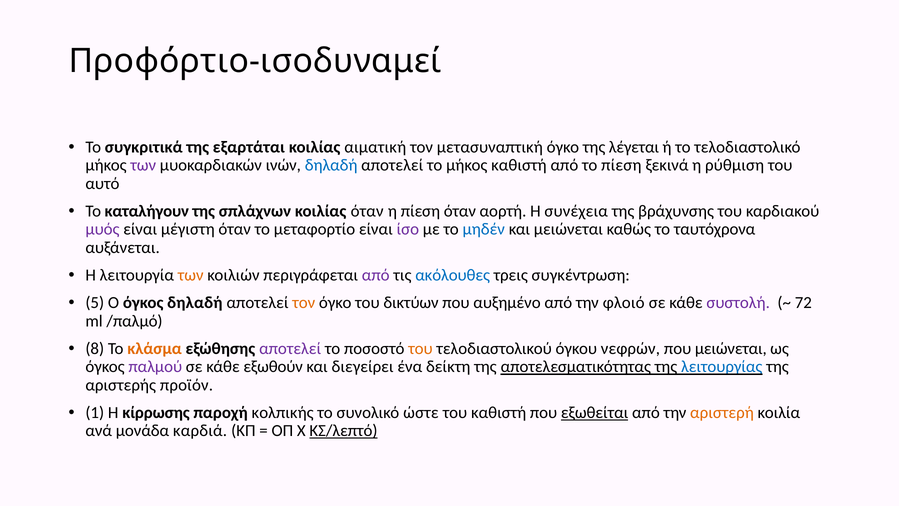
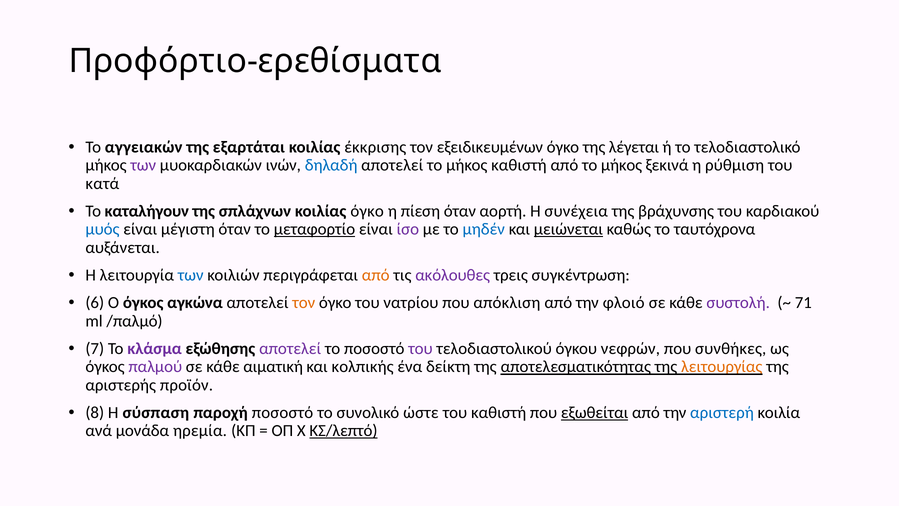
Προφόρτιο-ισοδυναμεί: Προφόρτιο-ισοδυναμεί -> Προφόρτιο-ερεθίσματα
συγκριτικά: συγκριτικά -> αγγειακών
αιματική: αιματική -> έκκρισης
μετασυναπτική: μετασυναπτική -> εξειδικευμένων
από το πίεση: πίεση -> μήκος
αυτό: αυτό -> κατά
κοιλίας όταν: όταν -> όγκο
μυός colour: purple -> blue
μεταφορτίο underline: none -> present
μειώνεται at (568, 229) underline: none -> present
των at (191, 275) colour: orange -> blue
από at (376, 275) colour: purple -> orange
ακόλουθες colour: blue -> purple
5: 5 -> 6
όγκος δηλαδή: δηλαδή -> αγκώνα
δικτύων: δικτύων -> νατρίου
αυξημένο: αυξημένο -> απόκλιση
72: 72 -> 71
8: 8 -> 7
κλάσμα colour: orange -> purple
του at (420, 348) colour: orange -> purple
που μειώνεται: μειώνεται -> συνθήκες
εξωθούν: εξωθούν -> αιματική
διεγείρει: διεγείρει -> κολπικής
λειτουργίας colour: blue -> orange
1: 1 -> 8
κίρρωσης: κίρρωσης -> σύσπαση
παροχή κολπικής: κολπικής -> ποσοστό
αριστερή colour: orange -> blue
καρδιά: καρδιά -> ηρεμία
